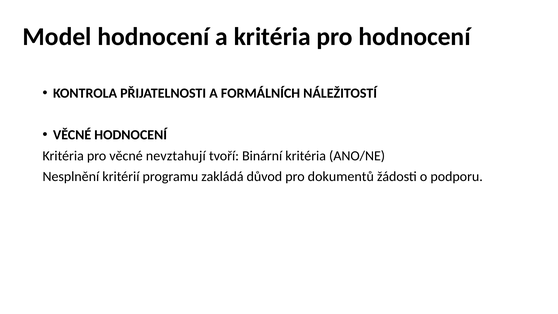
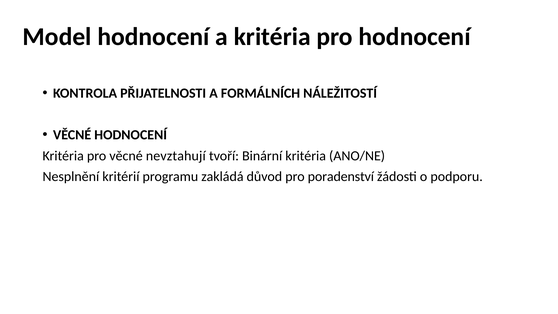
dokumentů: dokumentů -> poradenství
